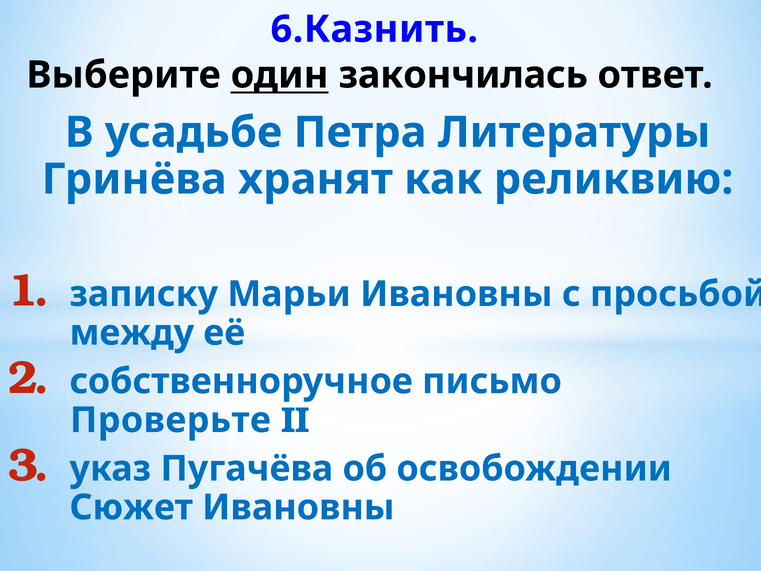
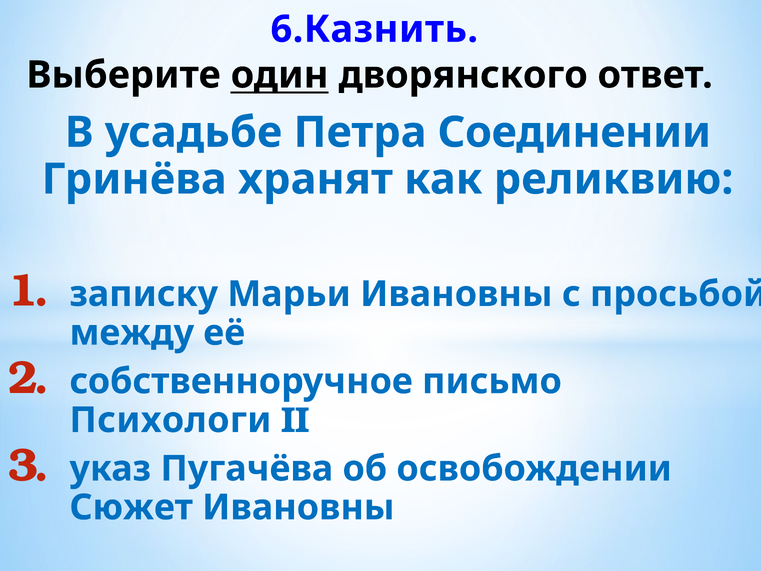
закончилась: закончилась -> дворянского
Литературы: Литературы -> Соединении
Проверьте: Проверьте -> Психологи
